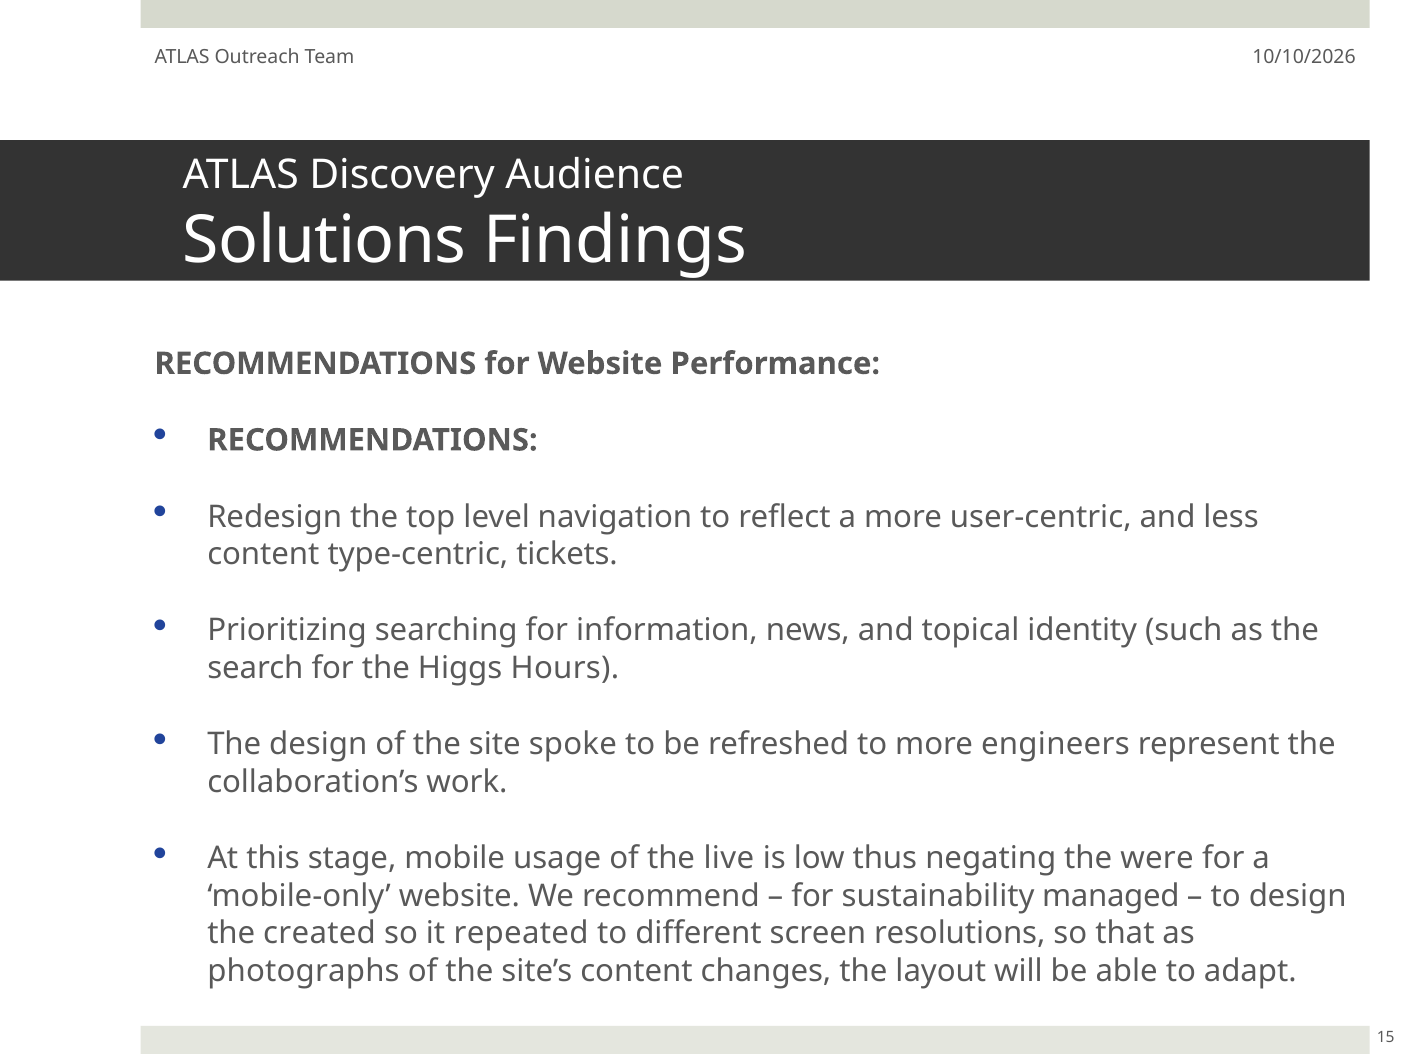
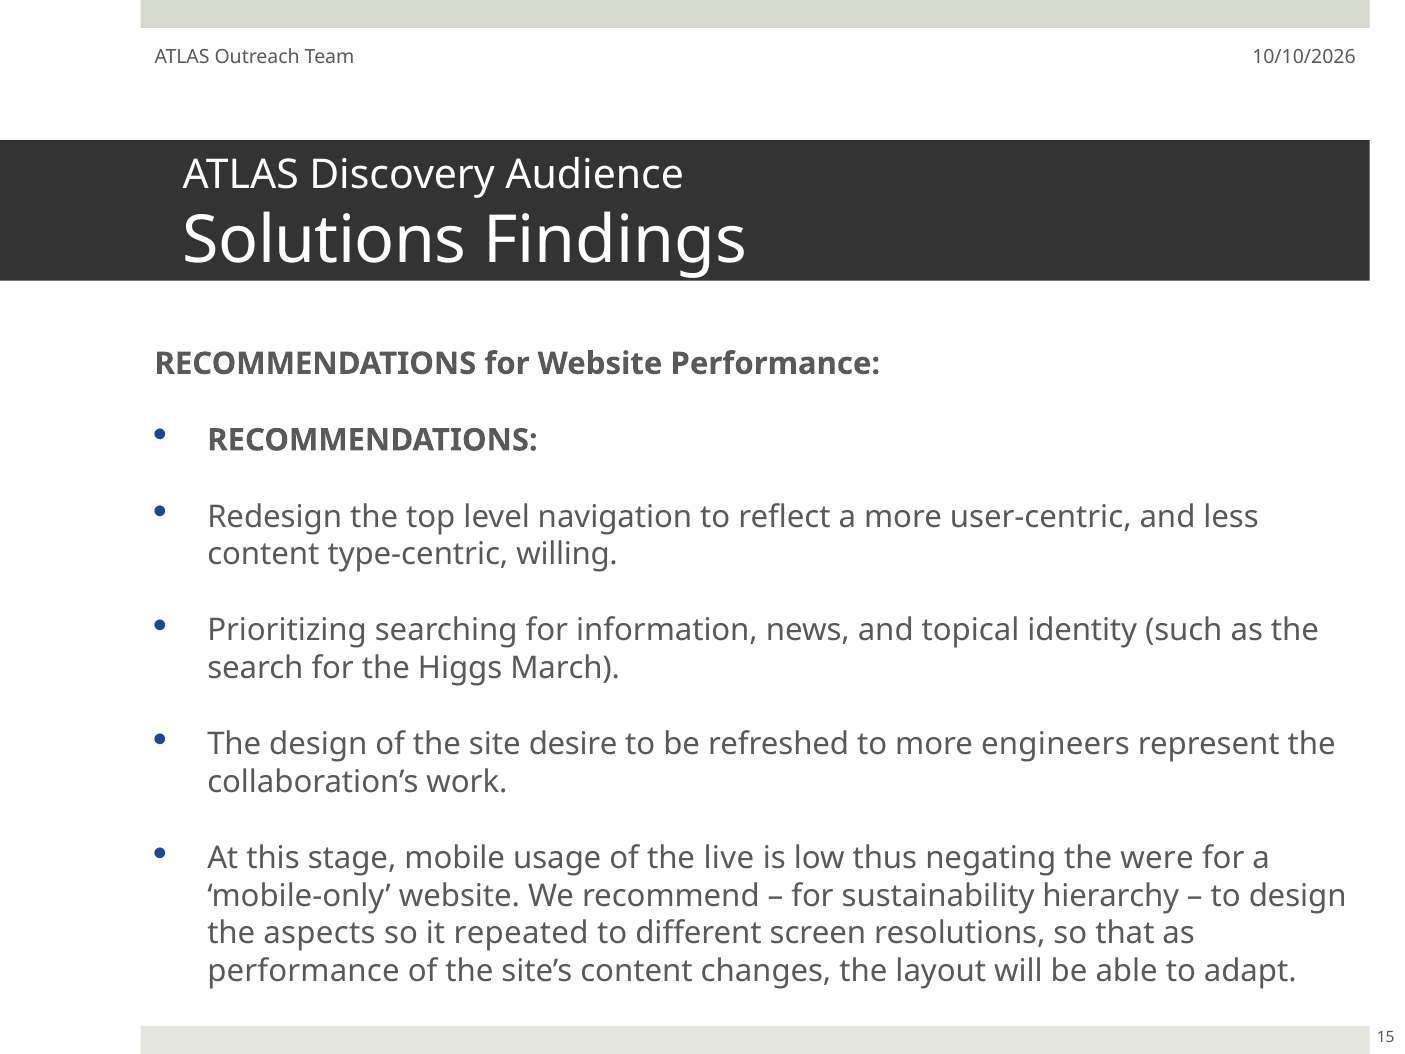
tickets: tickets -> willing
Hours: Hours -> March
spoke: spoke -> desire
managed: managed -> hierarchy
created: created -> aspects
photographs at (303, 971): photographs -> performance
